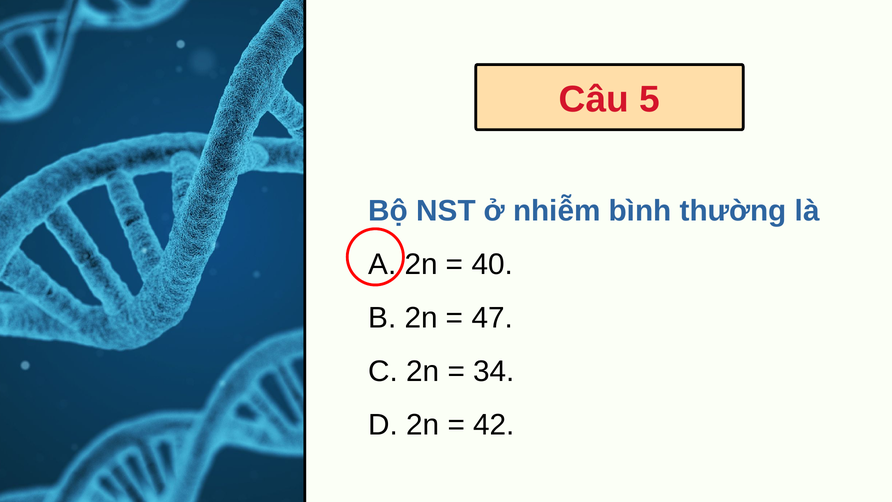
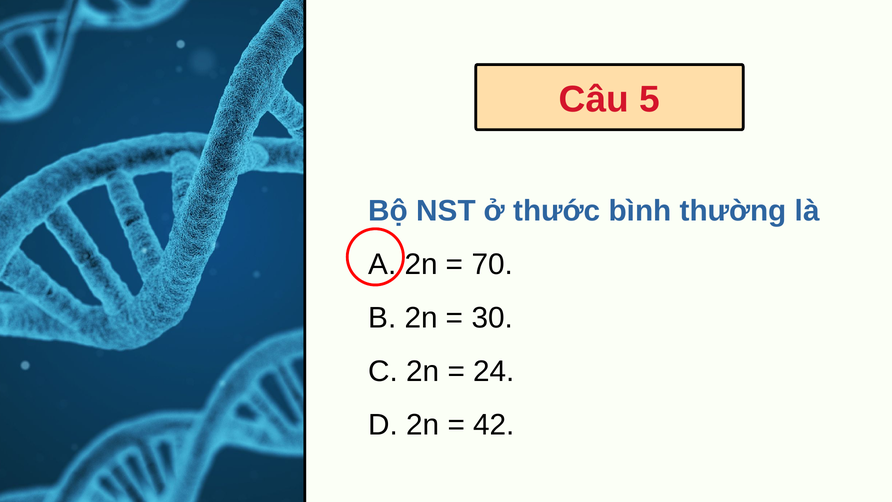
nhiễm: nhiễm -> thước
40: 40 -> 70
47: 47 -> 30
34: 34 -> 24
